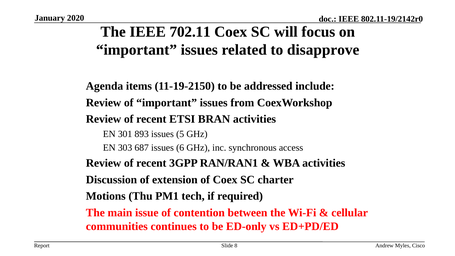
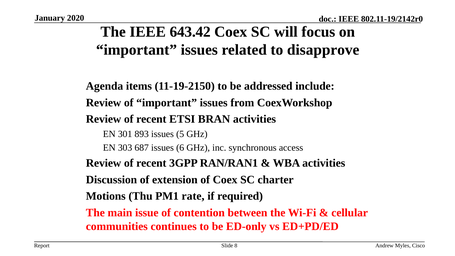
702.11: 702.11 -> 643.42
tech: tech -> rate
